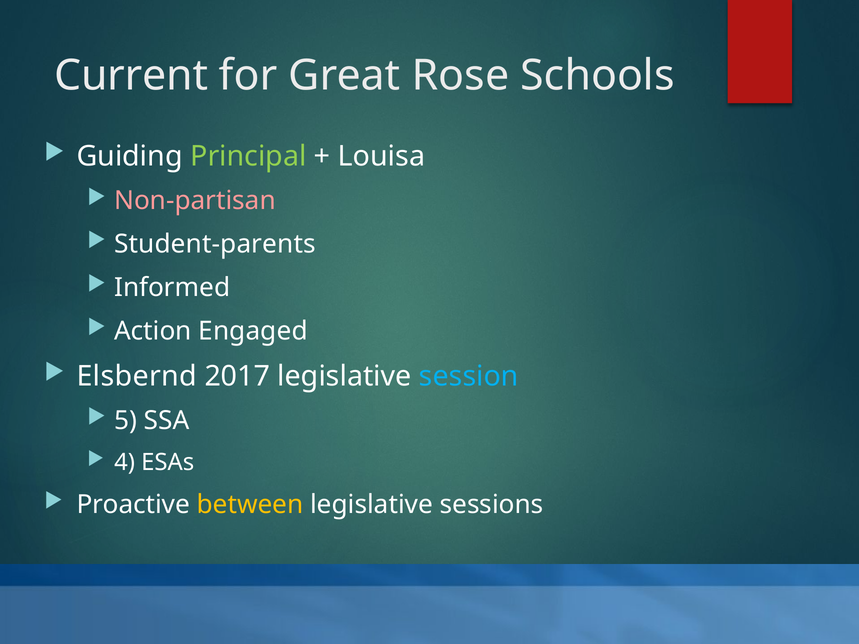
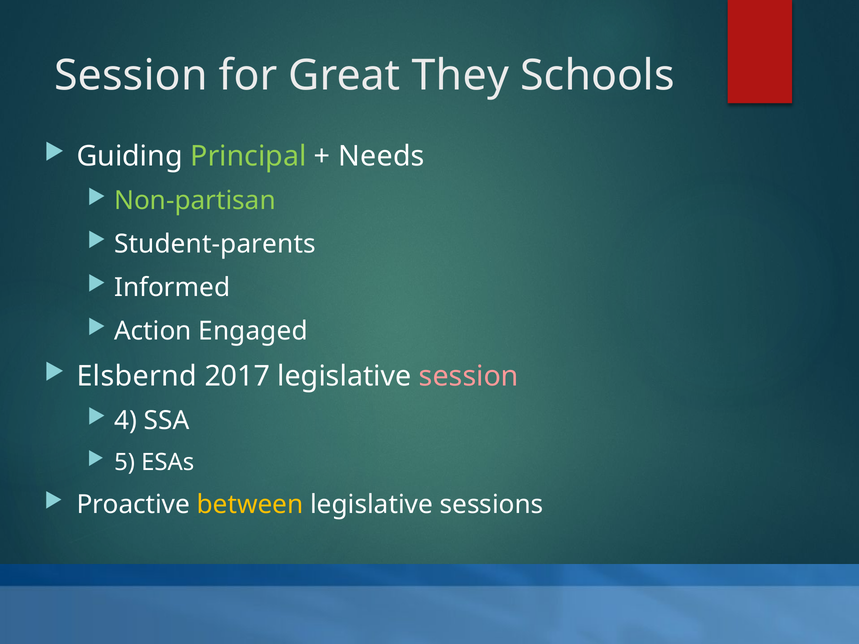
Current at (131, 76): Current -> Session
Rose: Rose -> They
Louisa: Louisa -> Needs
Non-partisan colour: pink -> light green
session at (469, 376) colour: light blue -> pink
5: 5 -> 4
4: 4 -> 5
